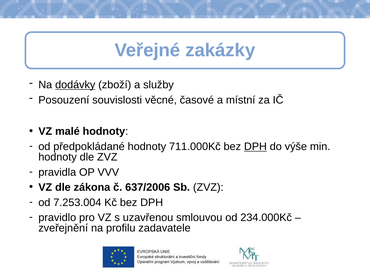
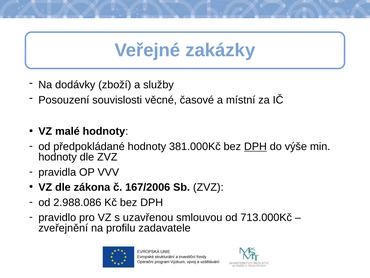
dodávky underline: present -> none
711.000Kč: 711.000Kč -> 381.000Kč
637/2006: 637/2006 -> 167/2006
7.253.004: 7.253.004 -> 2.988.086
234.000Kč: 234.000Kč -> 713.000Kč
